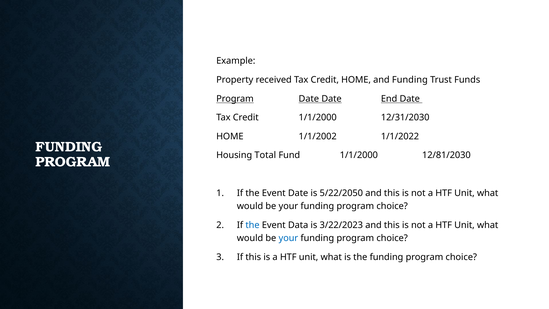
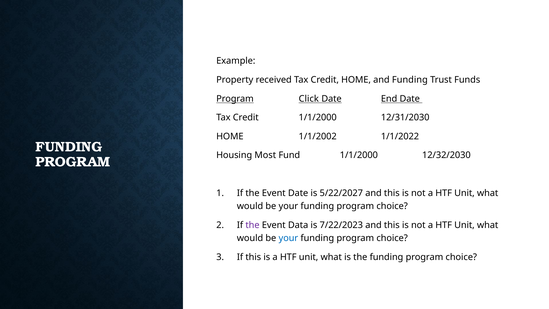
Program Date: Date -> Click
Total: Total -> Most
12/81/2030: 12/81/2030 -> 12/32/2030
5/22/2050: 5/22/2050 -> 5/22/2027
the at (252, 225) colour: blue -> purple
3/22/2023: 3/22/2023 -> 7/22/2023
